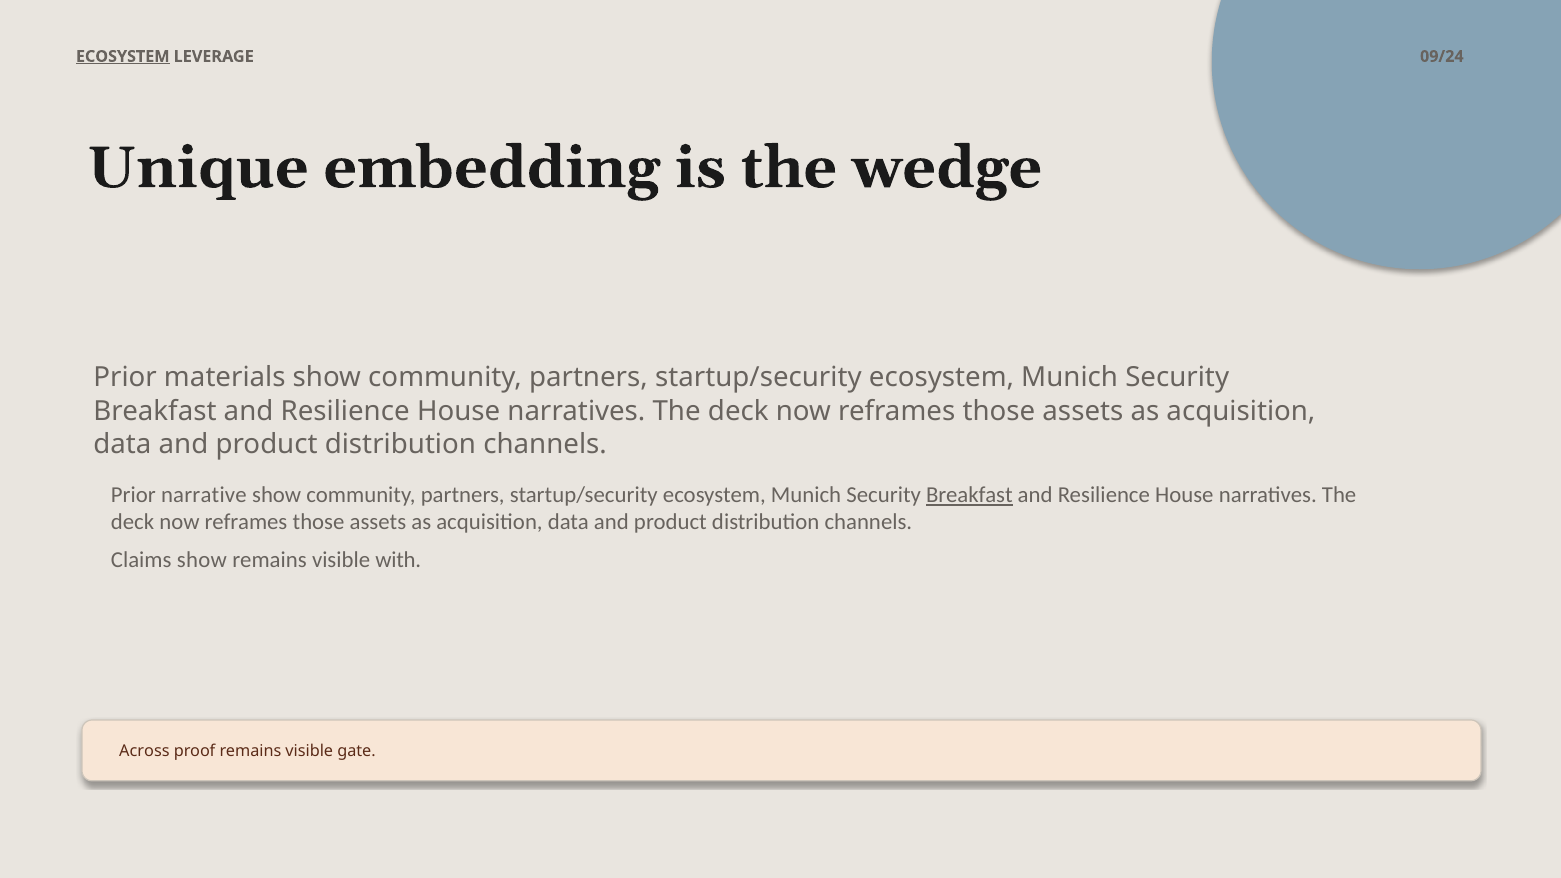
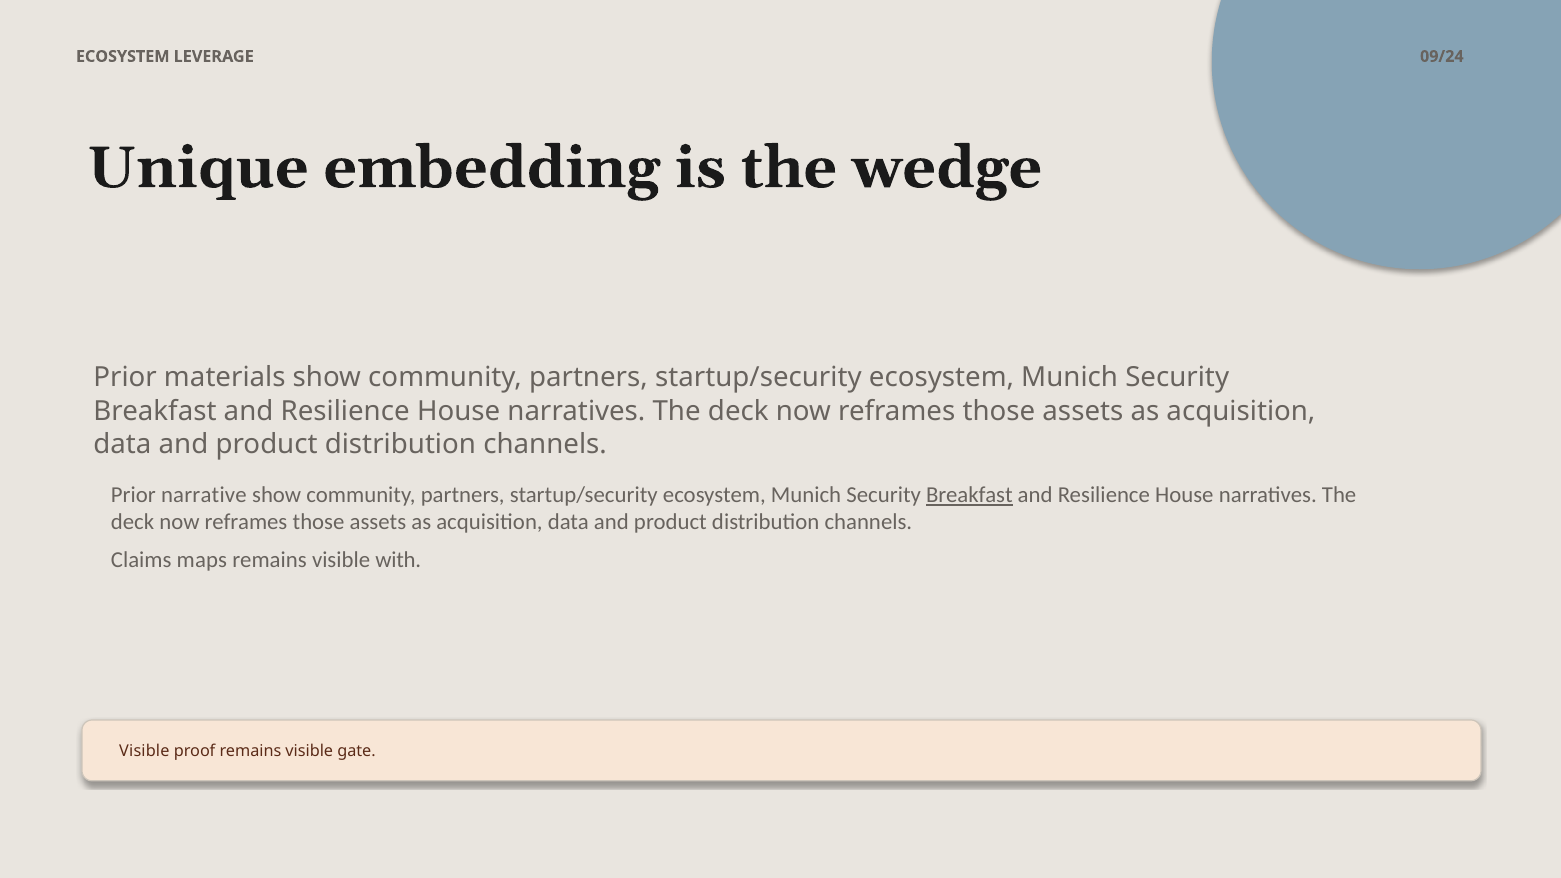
ECOSYSTEM at (123, 56) underline: present -> none
Claims show: show -> maps
Across at (144, 751): Across -> Visible
